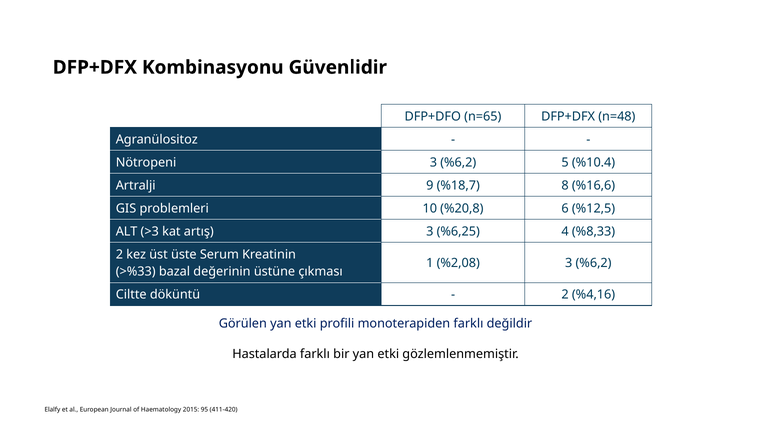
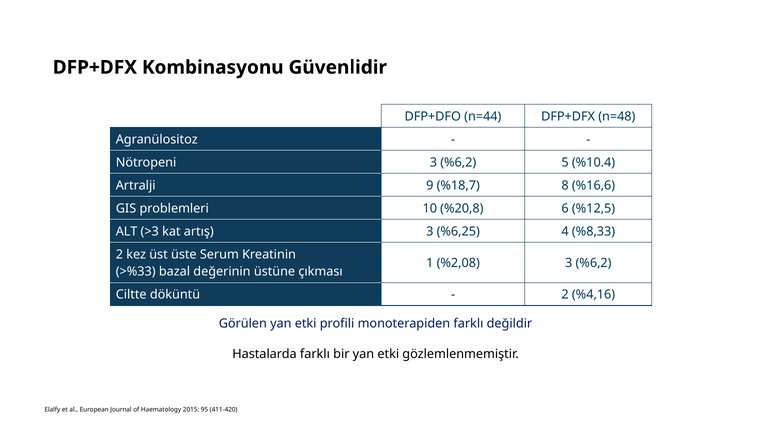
n=65: n=65 -> n=44
